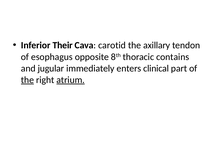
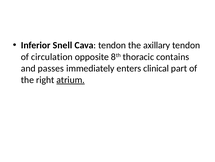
Their: Their -> Snell
Cava carotid: carotid -> tendon
esophagus: esophagus -> circulation
jugular: jugular -> passes
the at (27, 80) underline: present -> none
